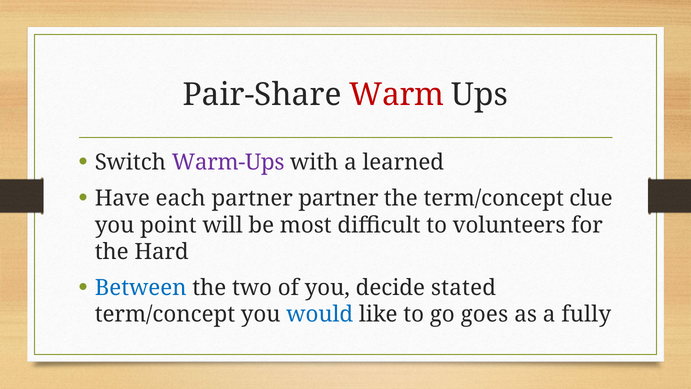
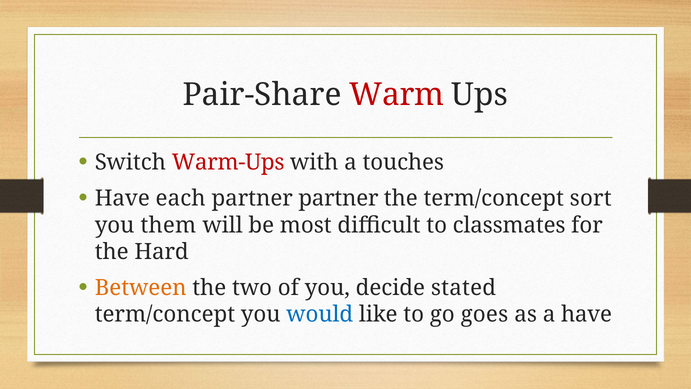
Warm-Ups colour: purple -> red
learned: learned -> touches
clue: clue -> sort
point: point -> them
volunteers: volunteers -> classmates
Between colour: blue -> orange
a fully: fully -> have
